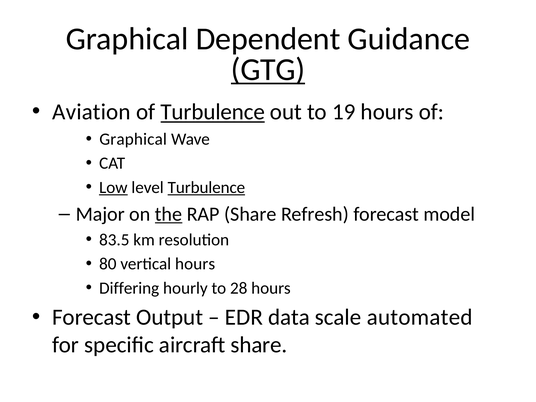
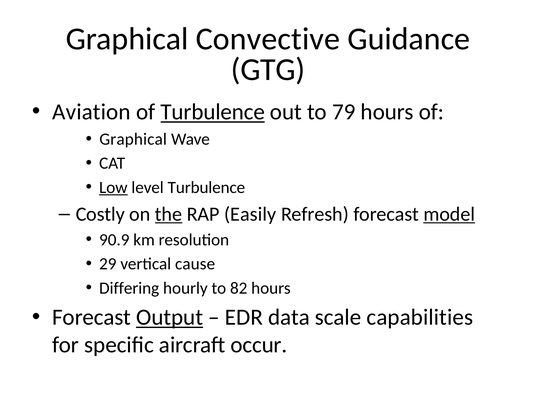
Dependent: Dependent -> Convective
GTG underline: present -> none
19: 19 -> 79
Turbulence at (206, 187) underline: present -> none
Major: Major -> Costly
RAP Share: Share -> Easily
model underline: none -> present
83.5: 83.5 -> 90.9
80: 80 -> 29
vertical hours: hours -> cause
28: 28 -> 82
Output underline: none -> present
automated: automated -> capabilities
aircraft share: share -> occur
